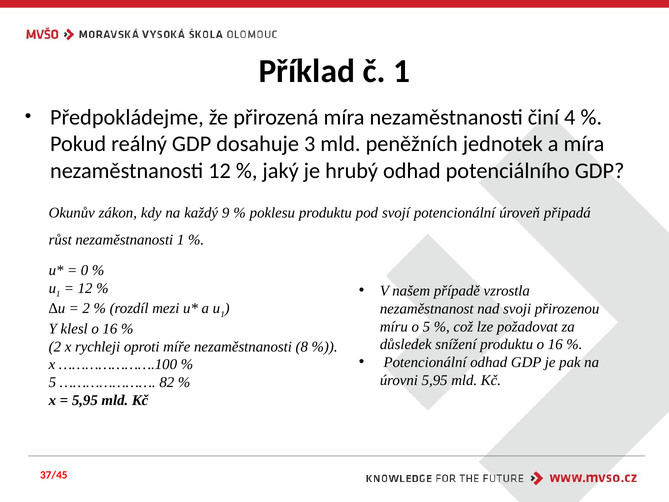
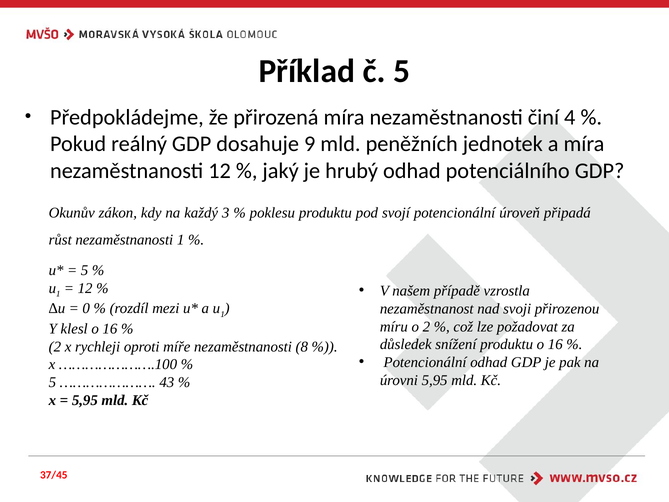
č 1: 1 -> 5
3: 3 -> 9
9: 9 -> 3
0 at (85, 270): 0 -> 5
2 at (86, 308): 2 -> 0
o 5: 5 -> 2
82: 82 -> 43
